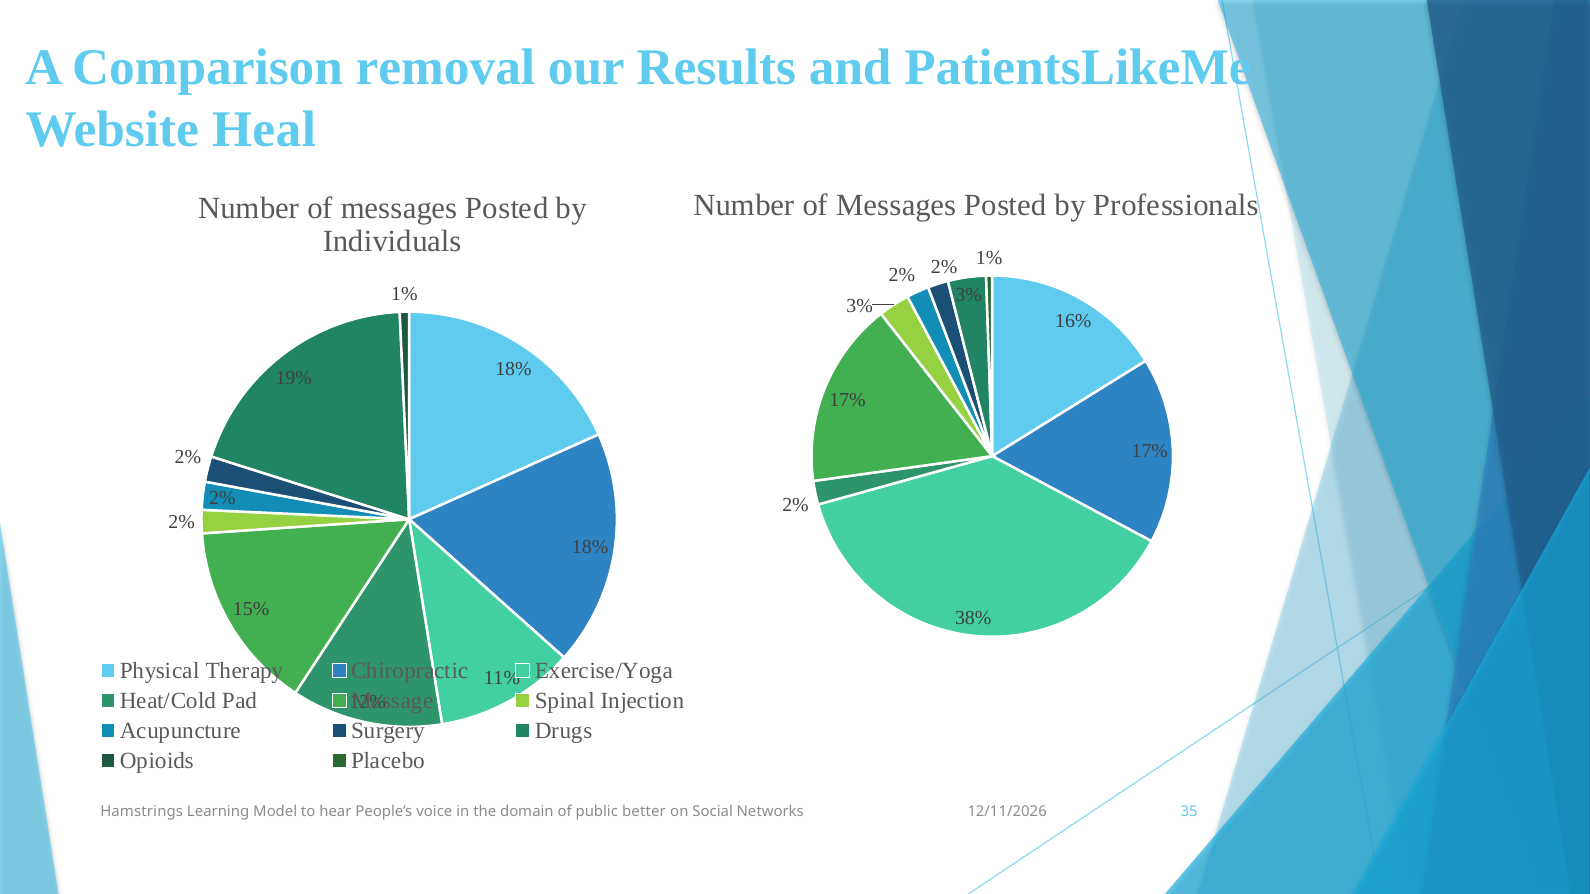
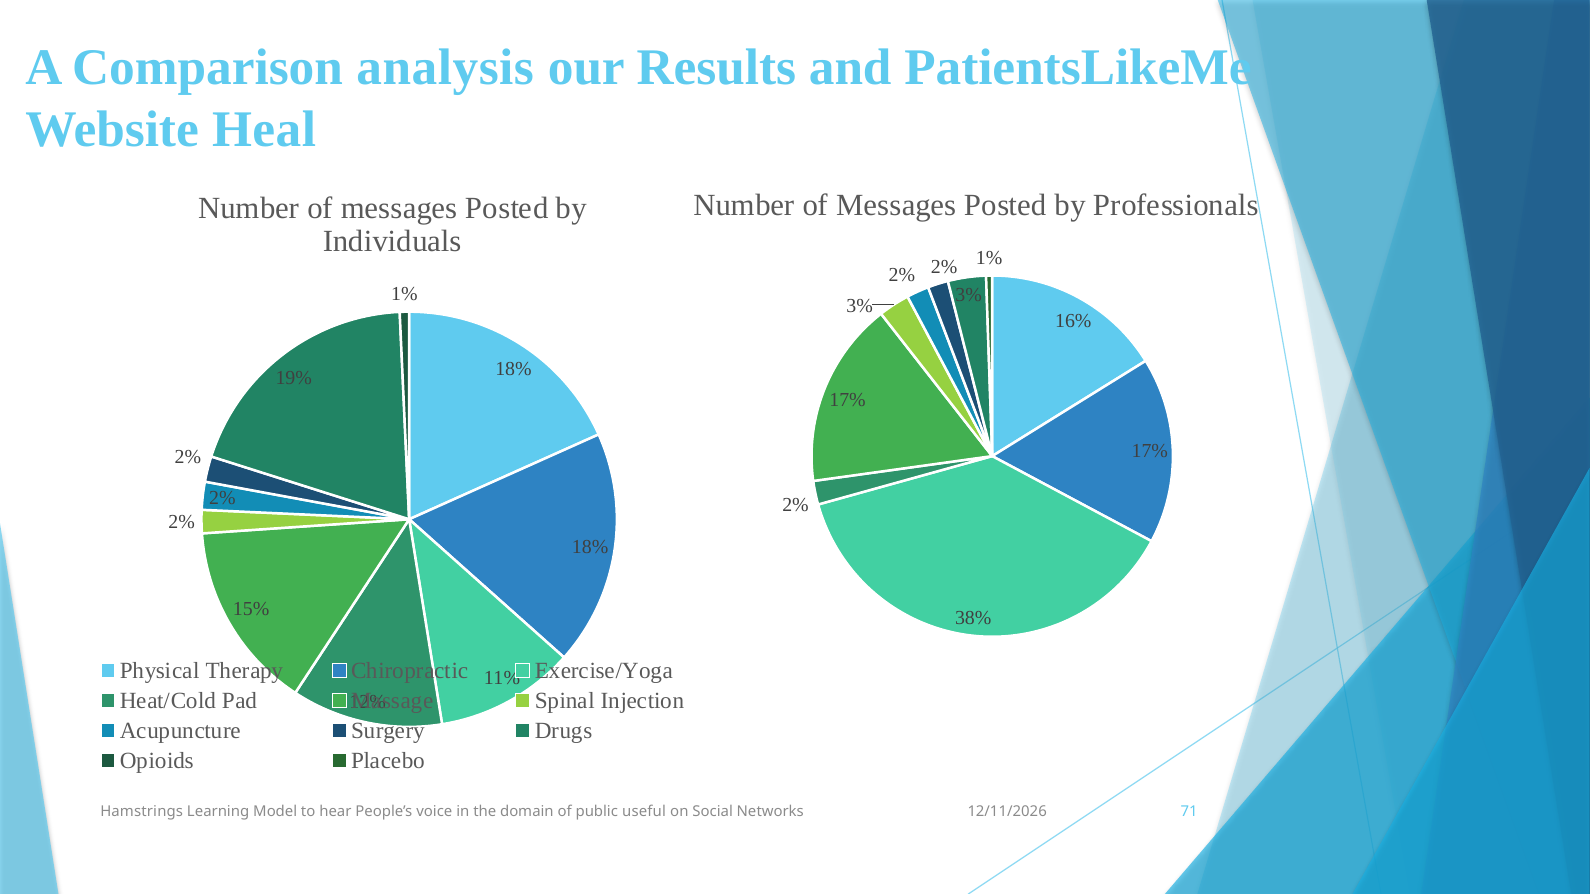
removal: removal -> analysis
better: better -> useful
35: 35 -> 71
